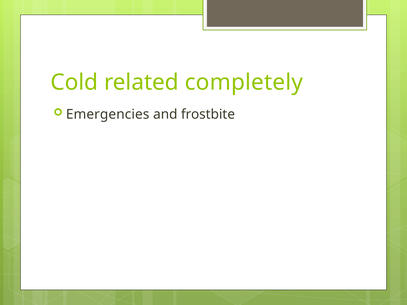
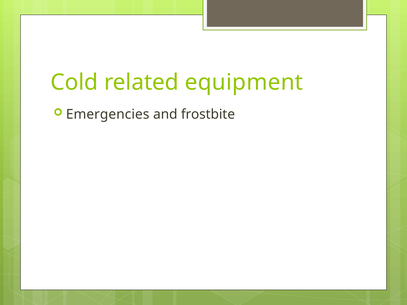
completely: completely -> equipment
